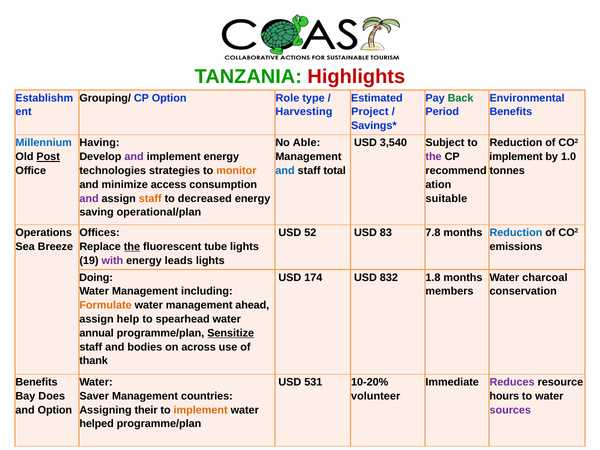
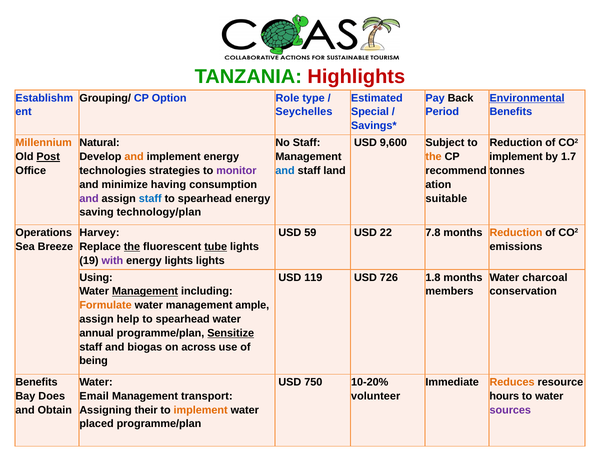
Back colour: green -> black
Environmental underline: none -> present
Harvesting: Harvesting -> Seychelles
Project: Project -> Special
Millennium colour: blue -> orange
Having: Having -> Natural
No Able: Able -> Staff
3,540: 3,540 -> 9,600
and at (134, 157) colour: purple -> orange
the at (434, 157) colour: purple -> orange
1.0: 1.0 -> 1.7
monitor colour: orange -> purple
total: total -> land
access: access -> having
staff at (150, 198) colour: orange -> blue
decreased at (205, 198): decreased -> spearhead
operational/plan: operational/plan -> technology/plan
Offices: Offices -> Harvey
52: 52 -> 59
83: 83 -> 22
Reduction at (516, 233) colour: blue -> orange
tube underline: none -> present
energy leads: leads -> lights
Doing: Doing -> Using
174: 174 -> 119
832: 832 -> 726
Management at (145, 291) underline: none -> present
ahead: ahead -> ample
bodies: bodies -> biogas
thank: thank -> being
531: 531 -> 750
Reduces colour: purple -> orange
Saver: Saver -> Email
countries: countries -> transport
and Option: Option -> Obtain
helped: helped -> placed
